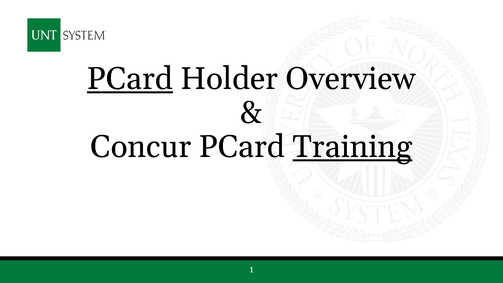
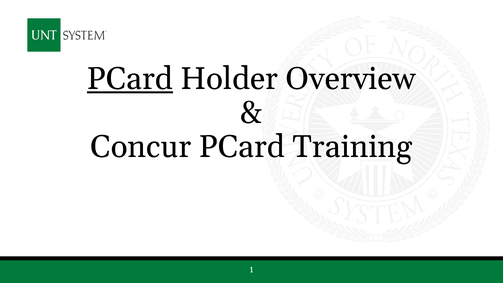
Training underline: present -> none
